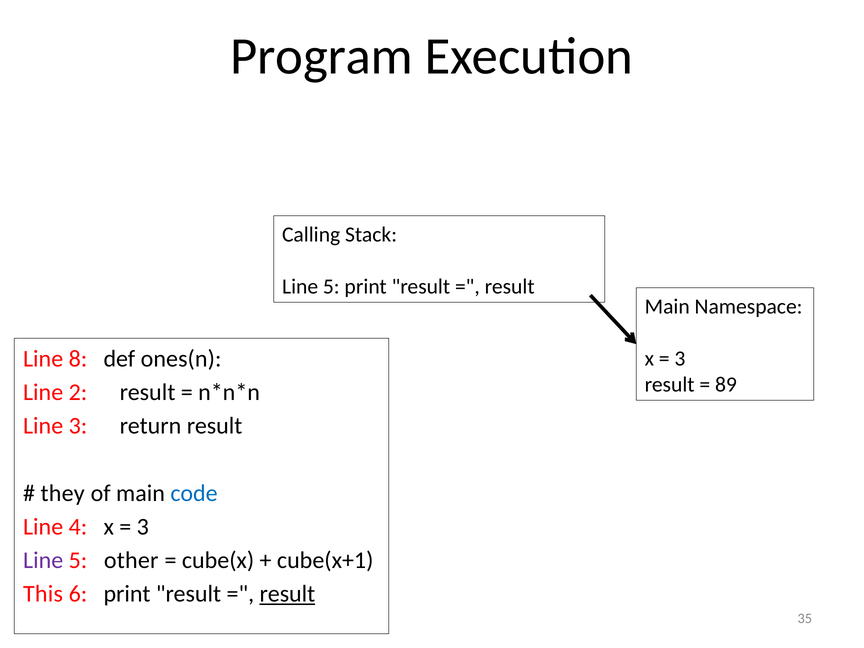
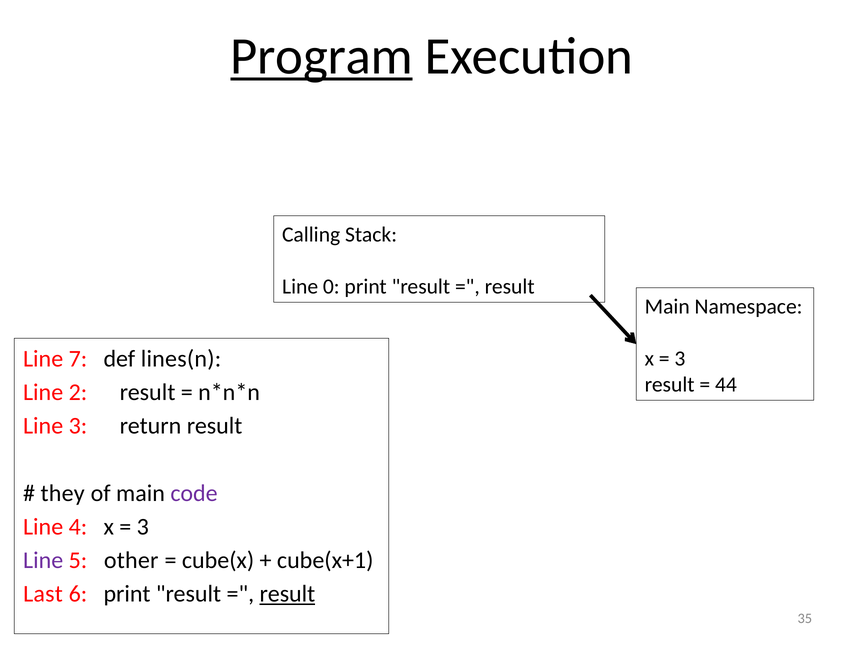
Program underline: none -> present
5 at (331, 287): 5 -> 0
8: 8 -> 7
ones(n: ones(n -> lines(n
89: 89 -> 44
code colour: blue -> purple
This: This -> Last
